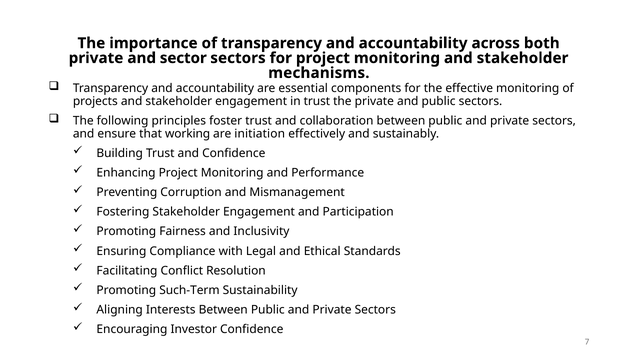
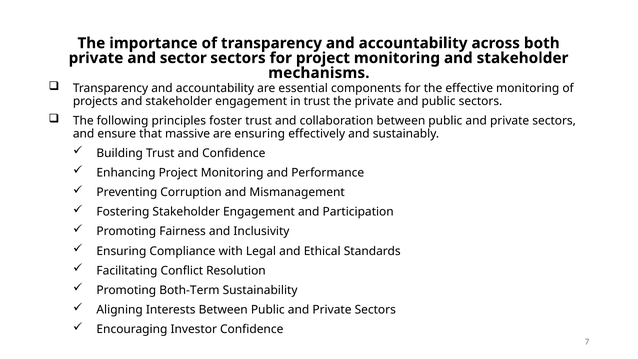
working: working -> massive
are initiation: initiation -> ensuring
Such-Term: Such-Term -> Both-Term
